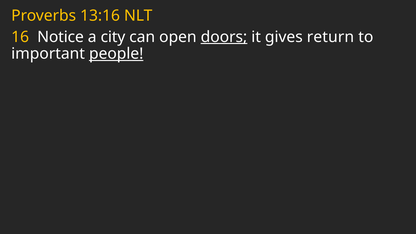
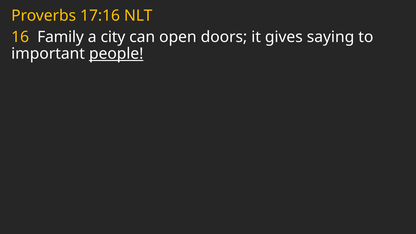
13:16: 13:16 -> 17:16
Notice: Notice -> Family
doors underline: present -> none
return: return -> saying
